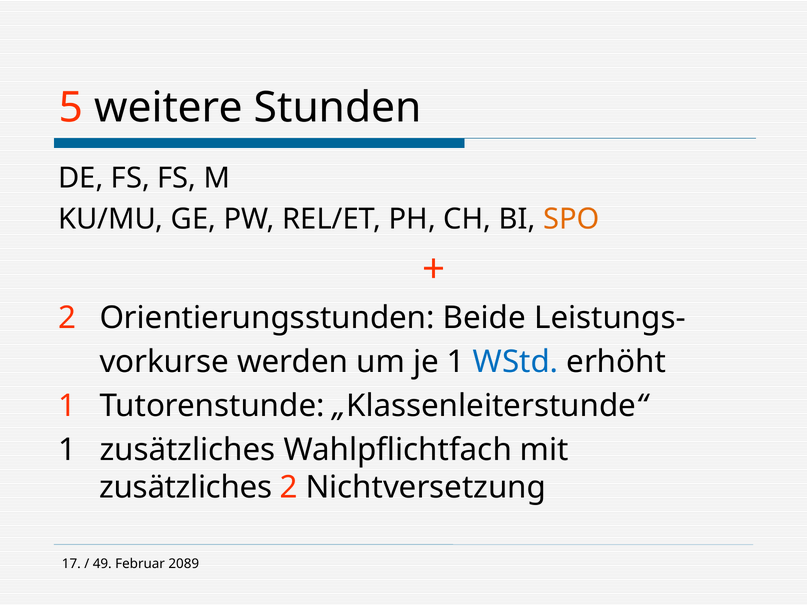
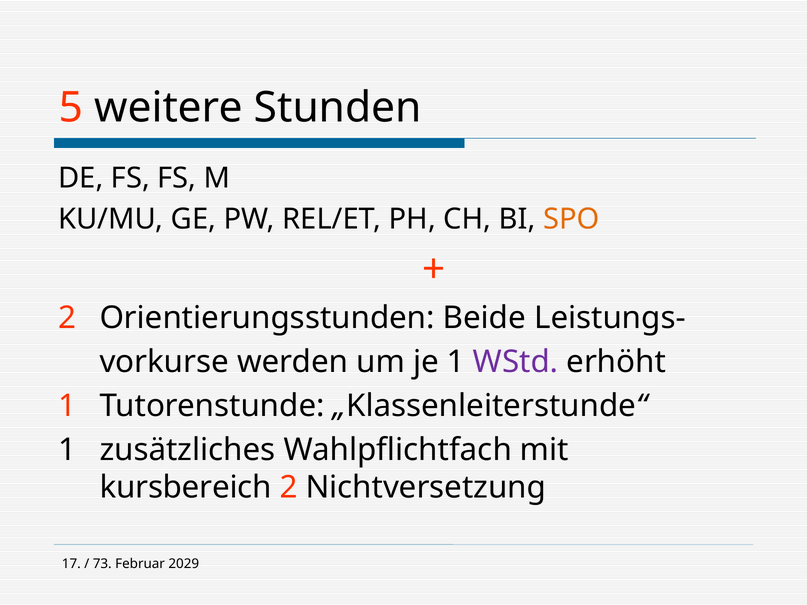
WStd colour: blue -> purple
zusätzliches at (186, 488): zusätzliches -> kursbereich
49: 49 -> 73
2089: 2089 -> 2029
